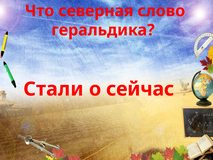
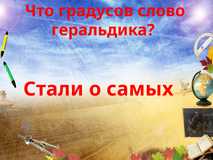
северная: северная -> градусов
сейчас: сейчас -> самых
